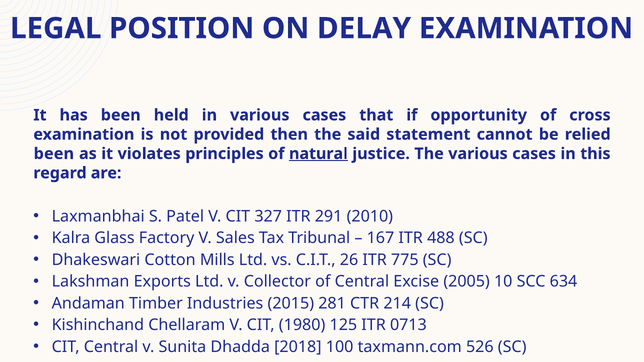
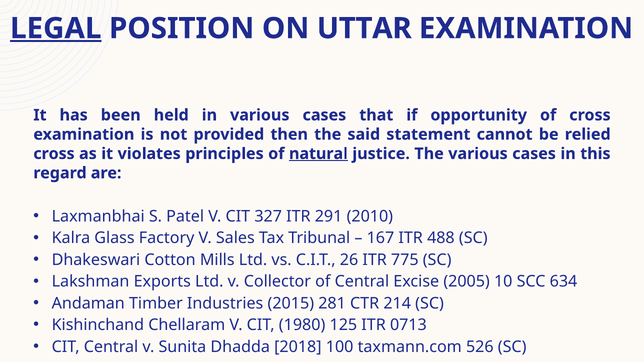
LEGAL underline: none -> present
DELAY: DELAY -> UTTAR
been at (54, 154): been -> cross
